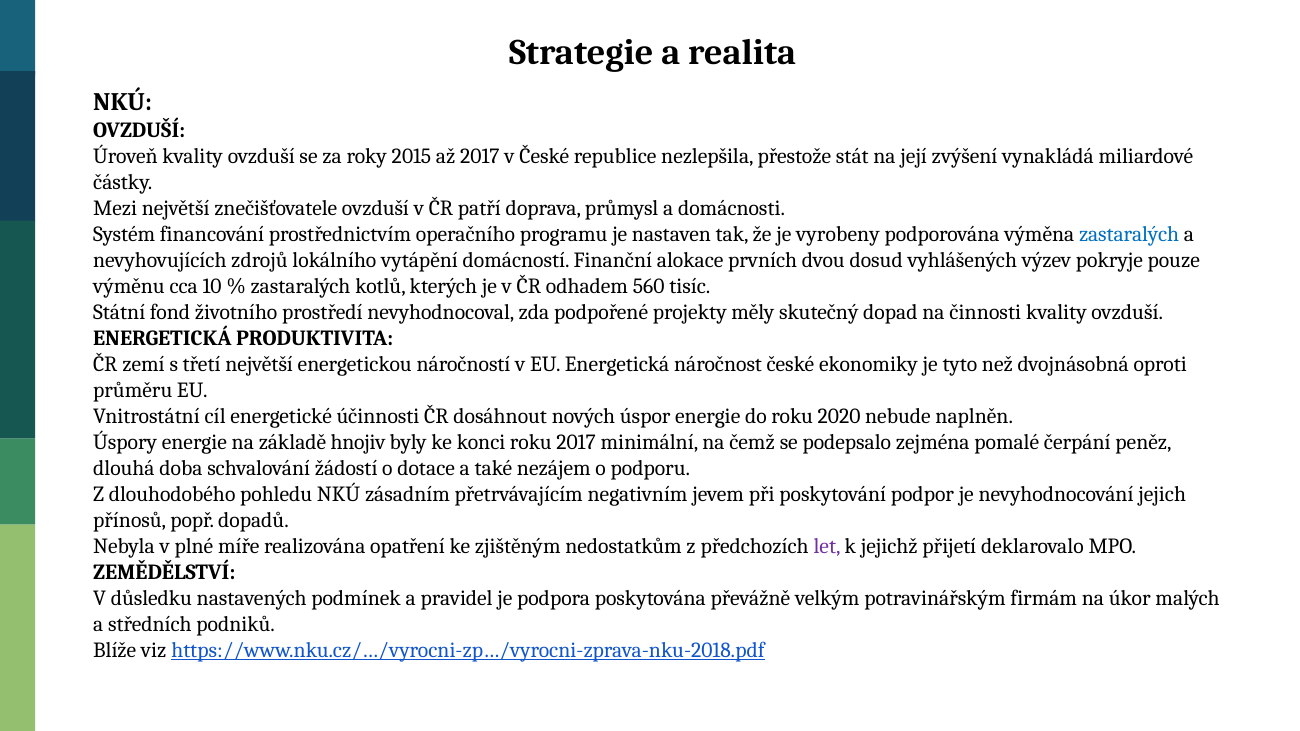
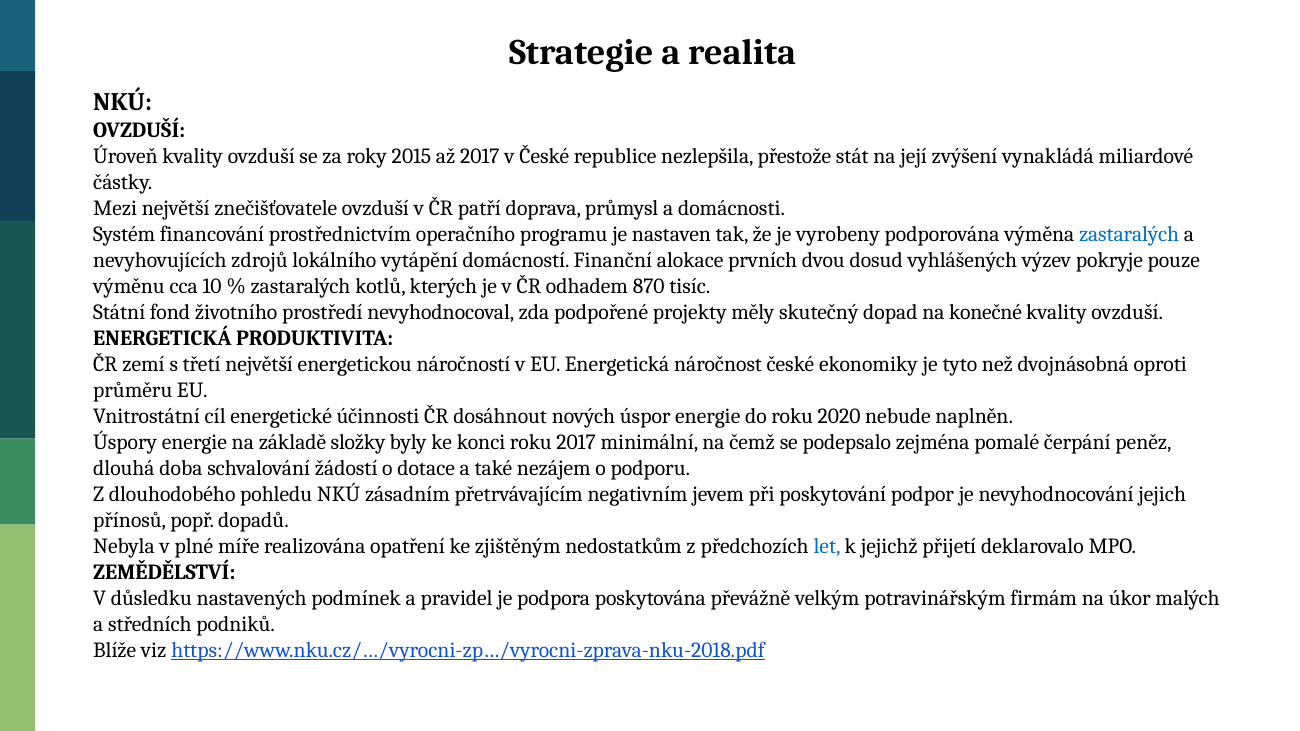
560: 560 -> 870
činnosti: činnosti -> konečné
hnojiv: hnojiv -> složky
let colour: purple -> blue
